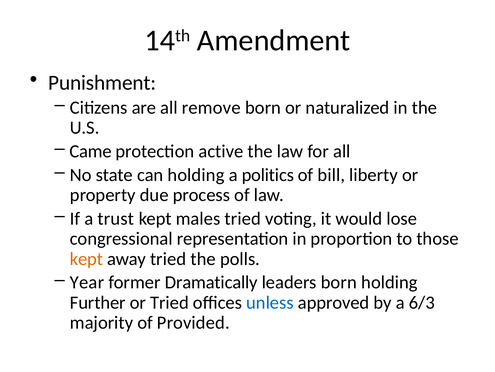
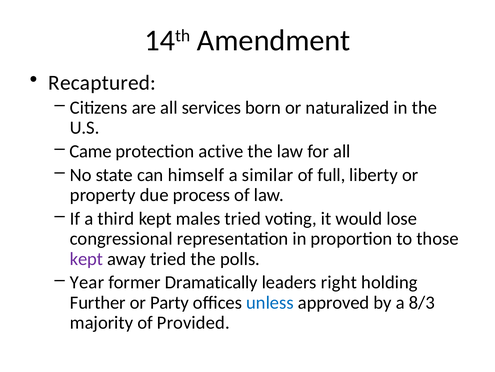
Punishment: Punishment -> Recaptured
remove: remove -> services
can holding: holding -> himself
politics: politics -> similar
bill: bill -> full
trust: trust -> third
kept at (86, 258) colour: orange -> purple
leaders born: born -> right
or Tried: Tried -> Party
6/3: 6/3 -> 8/3
